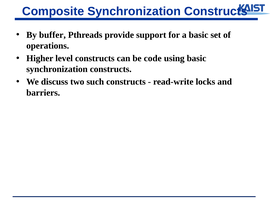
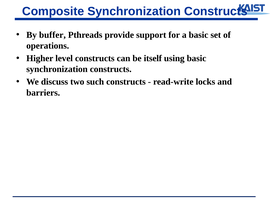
code: code -> itself
